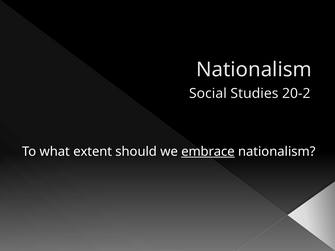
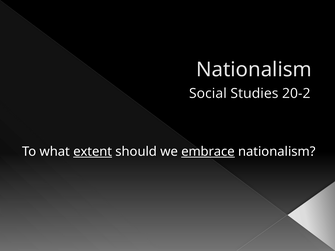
extent underline: none -> present
